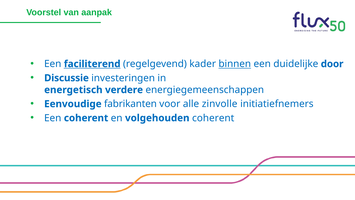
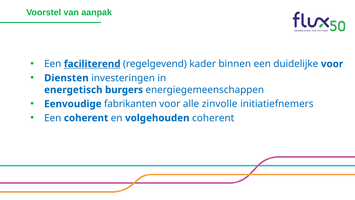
binnen underline: present -> none
duidelijke door: door -> voor
Discussie: Discussie -> Diensten
verdere: verdere -> burgers
